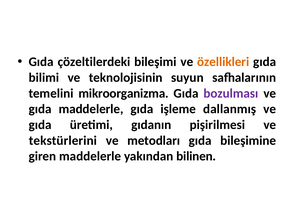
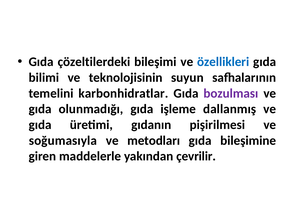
özellikleri colour: orange -> blue
mikroorganizma: mikroorganizma -> karbonhidratlar
gıda maddelerle: maddelerle -> olunmadığı
tekstürlerini: tekstürlerini -> soğumasıyla
bilinen: bilinen -> çevrilir
